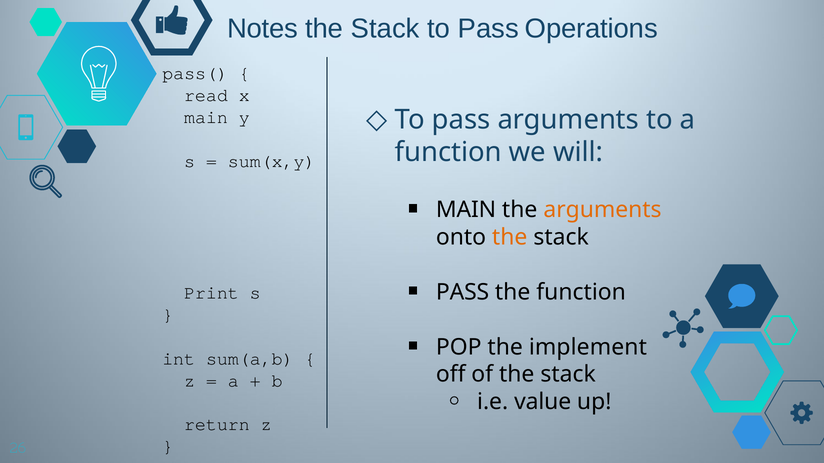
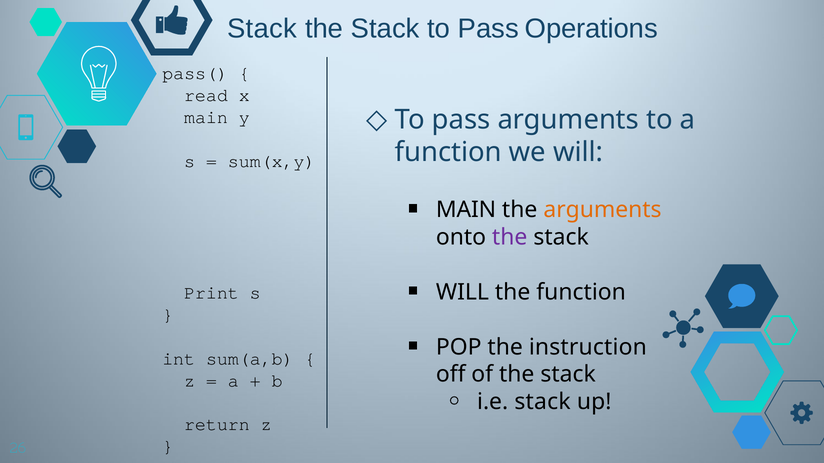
Notes at (263, 28): Notes -> Stack
the at (510, 237) colour: orange -> purple
PASS at (463, 292): PASS -> WILL
implement: implement -> instruction
i.e value: value -> stack
